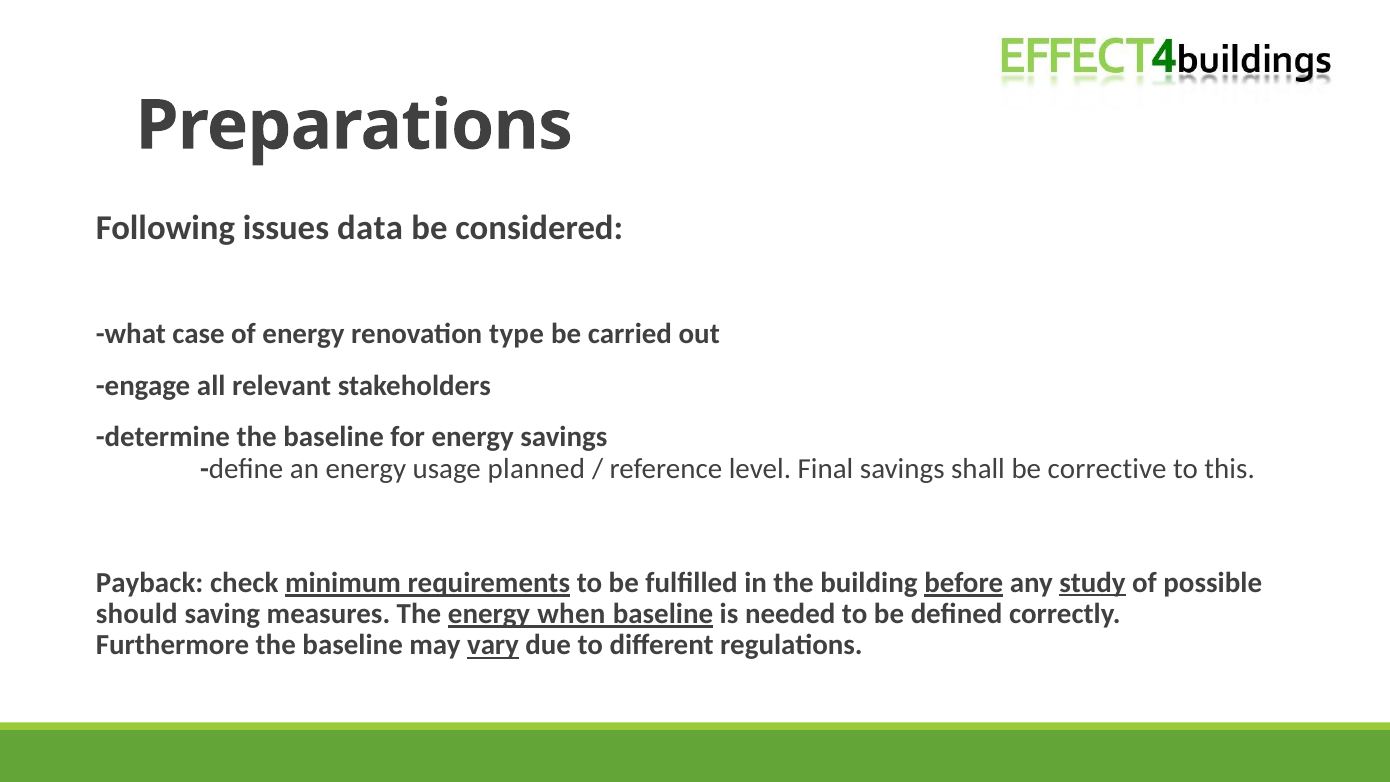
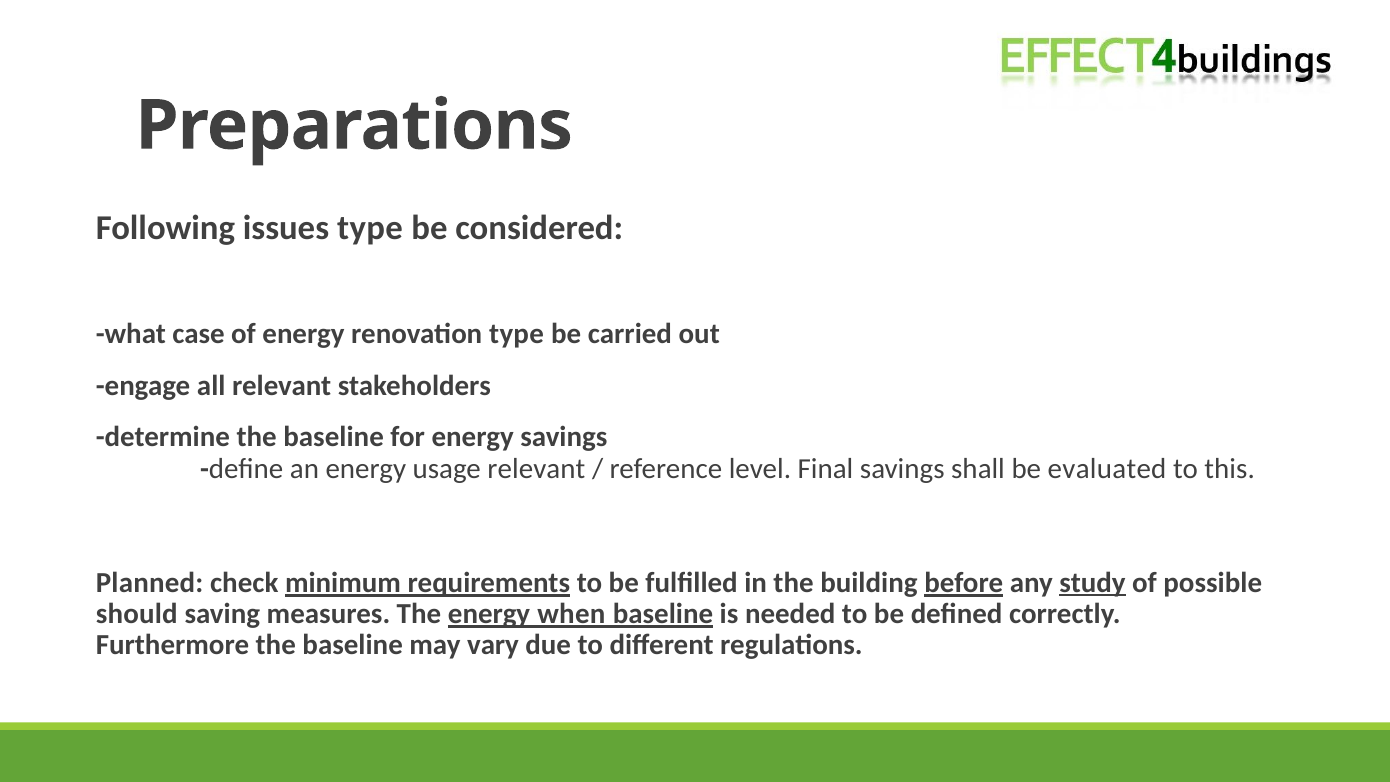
issues data: data -> type
usage planned: planned -> relevant
corrective: corrective -> evaluated
Payback: Payback -> Planned
vary underline: present -> none
